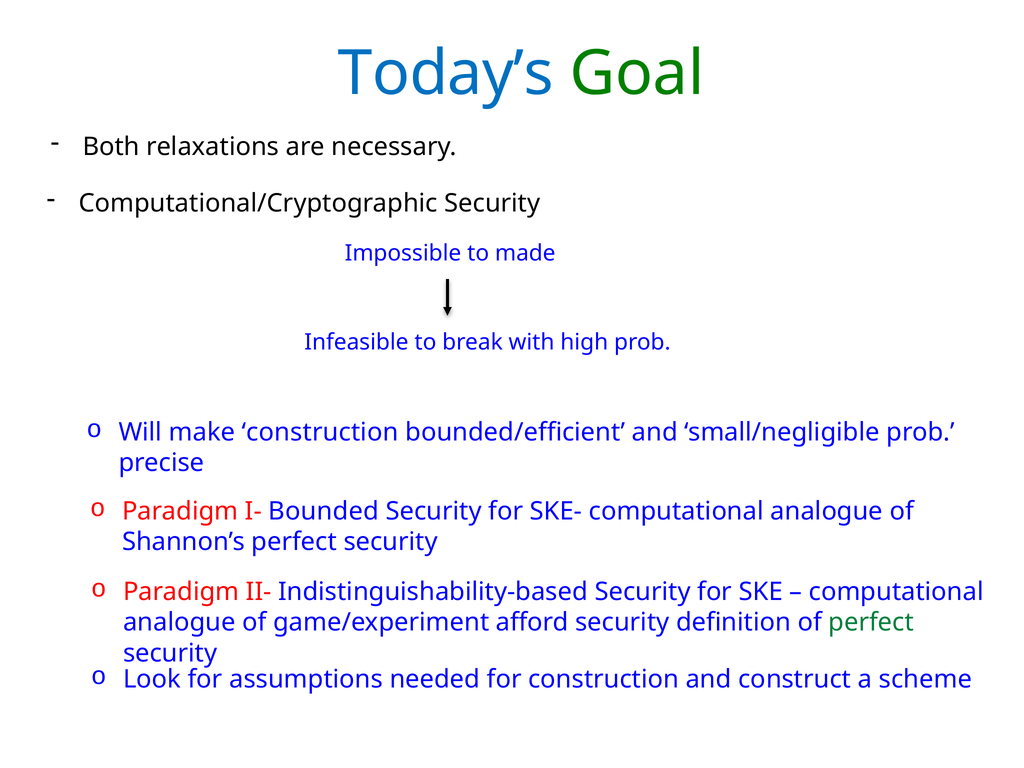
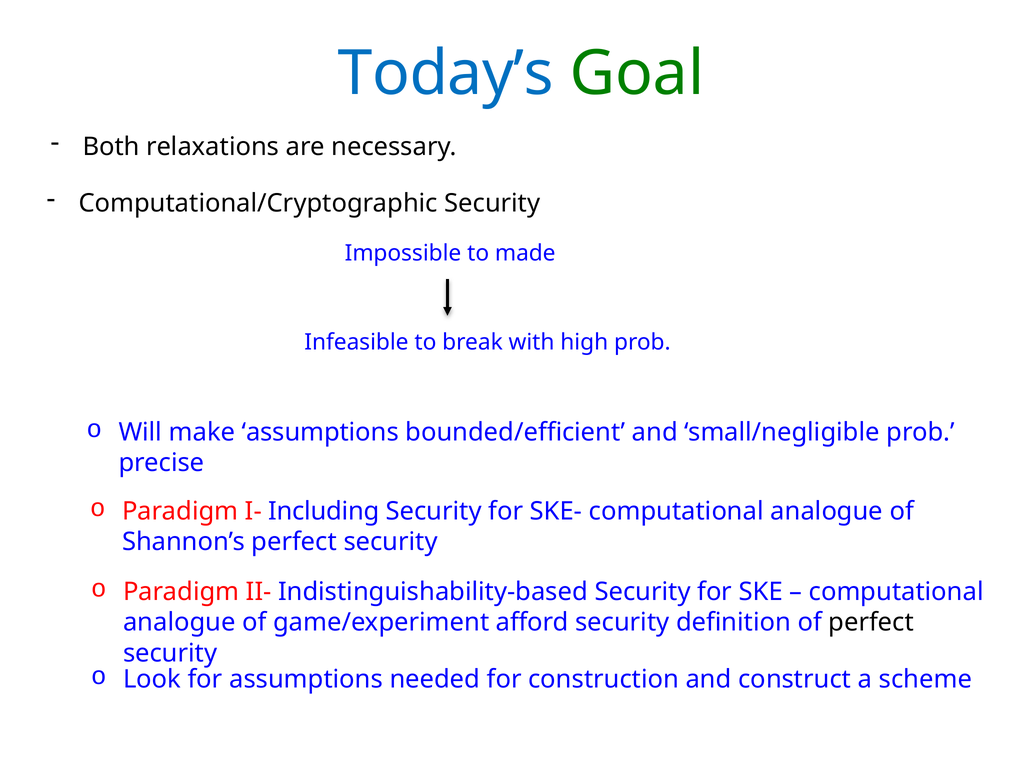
make construction: construction -> assumptions
Bounded: Bounded -> Including
perfect at (871, 623) colour: green -> black
